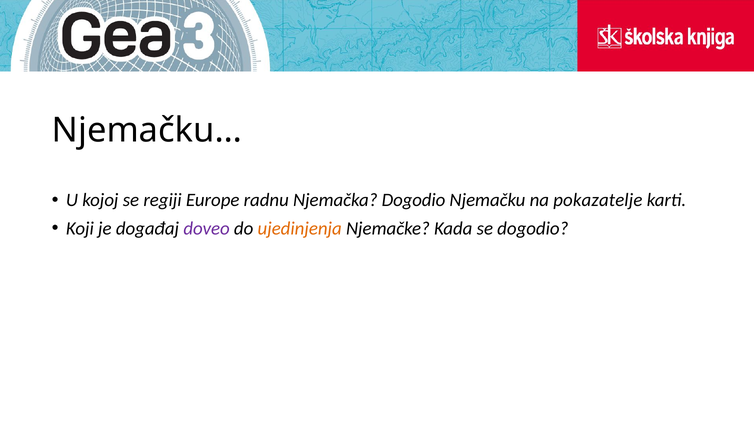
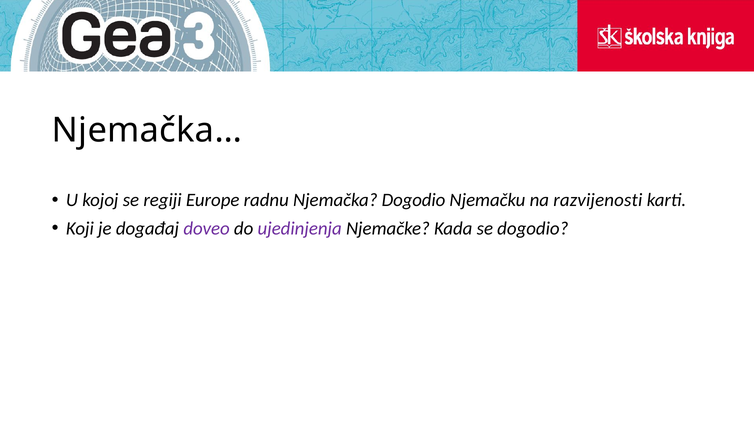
Njemačku…: Njemačku… -> Njemačka…
pokazatelje: pokazatelje -> razvijenosti
ujedinjenja colour: orange -> purple
